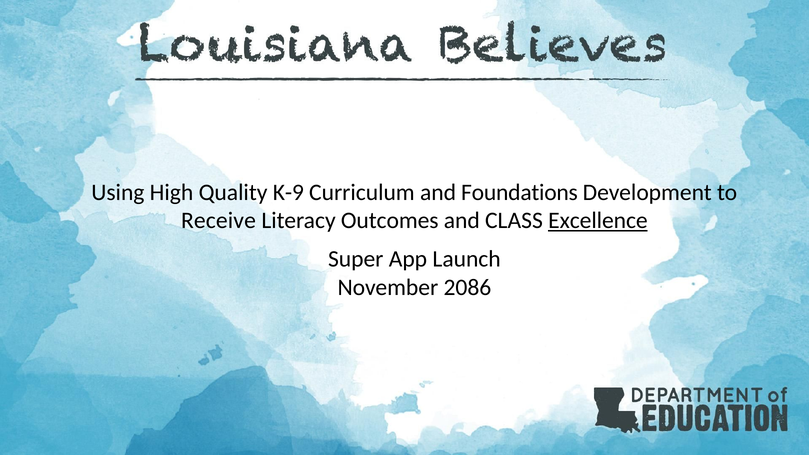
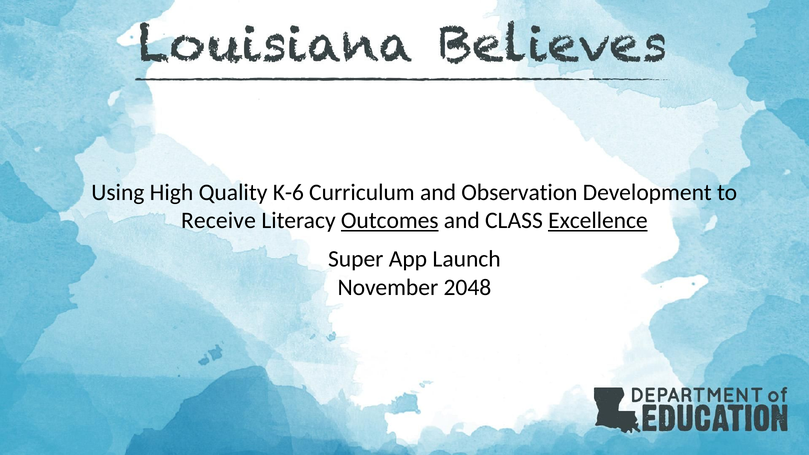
K-9: K-9 -> K-6
Foundations: Foundations -> Observation
Outcomes underline: none -> present
2086: 2086 -> 2048
